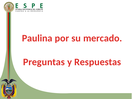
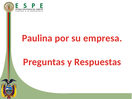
mercado: mercado -> empresa
